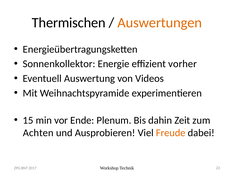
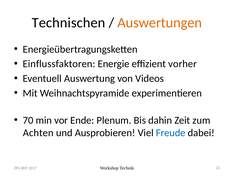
Thermischen: Thermischen -> Technischen
Sonnenkollektor: Sonnenkollektor -> Einflussfaktoren
15: 15 -> 70
Freude colour: orange -> blue
